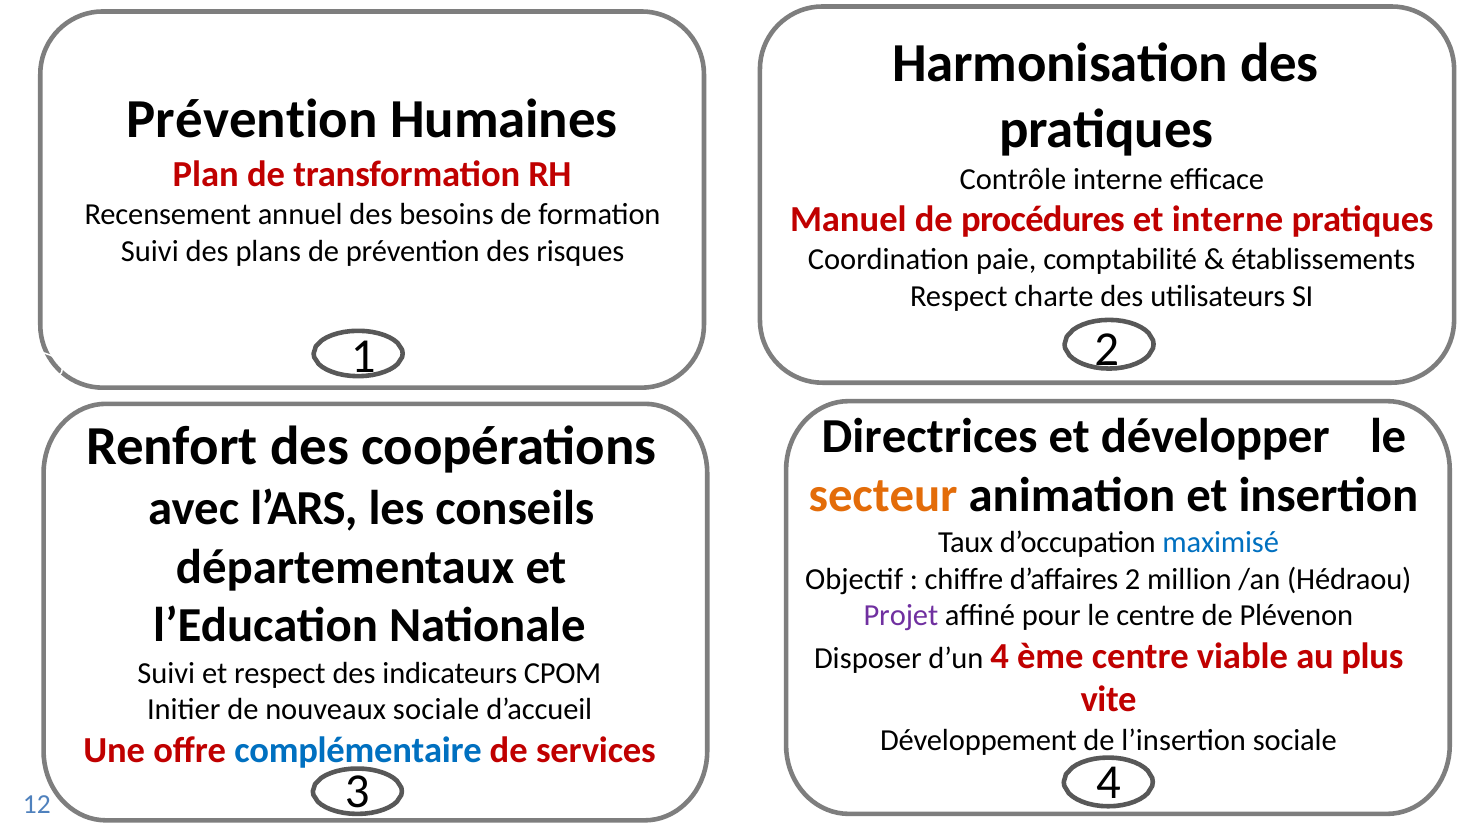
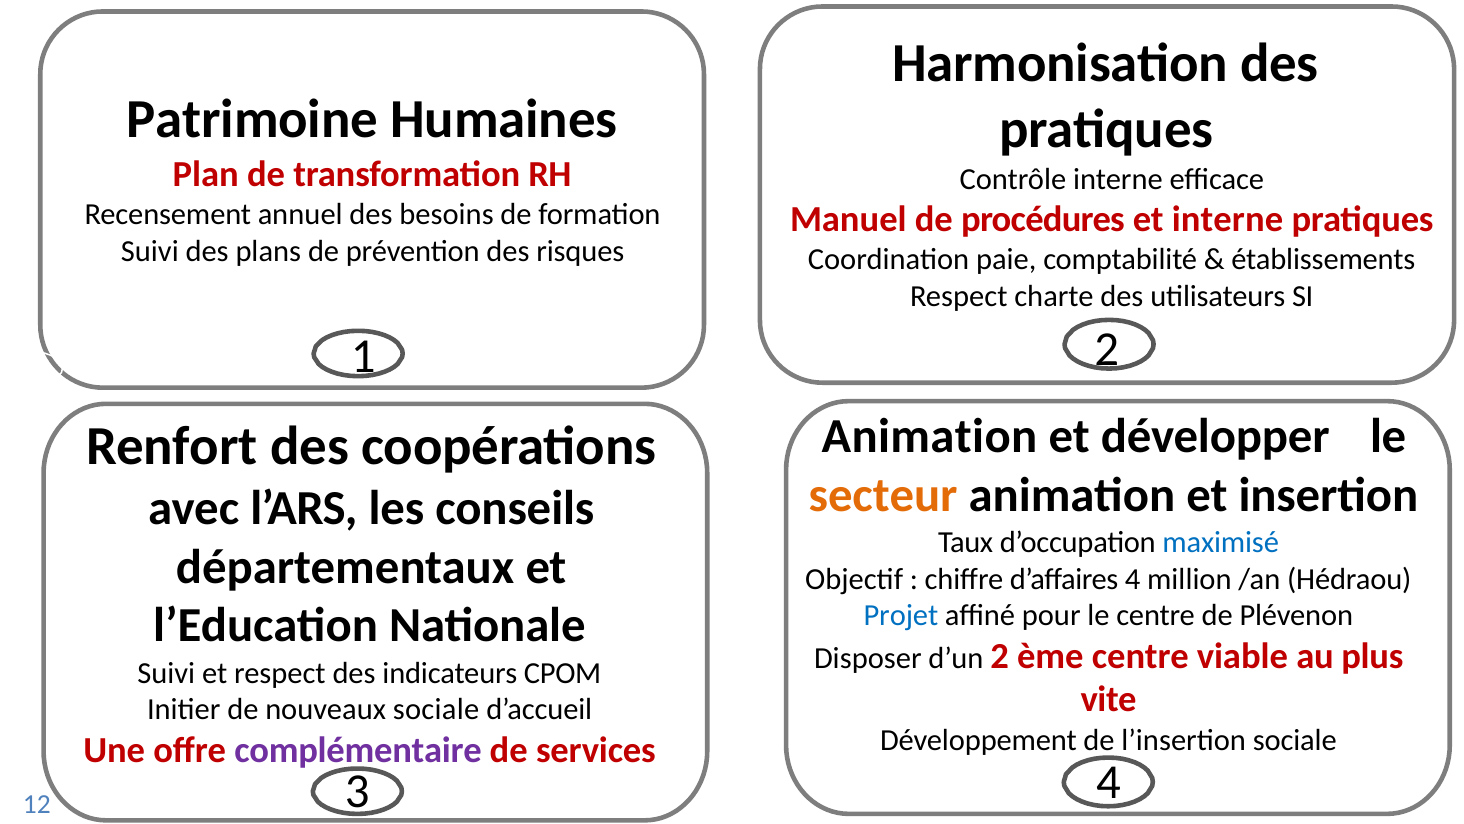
Prévention at (252, 119): Prévention -> Patrimoine
Directrices at (930, 436): Directrices -> Animation
d’affaires 2: 2 -> 4
Projet colour: purple -> blue
d’un 4: 4 -> 2
complémentaire colour: blue -> purple
